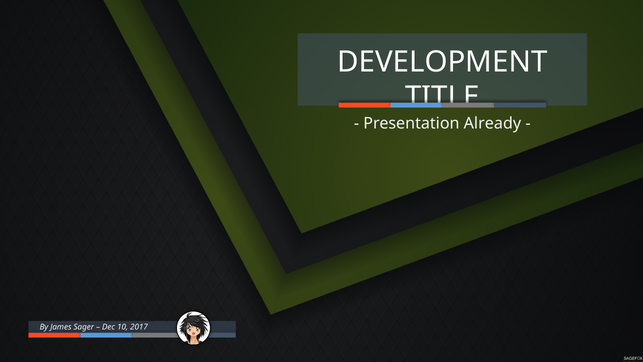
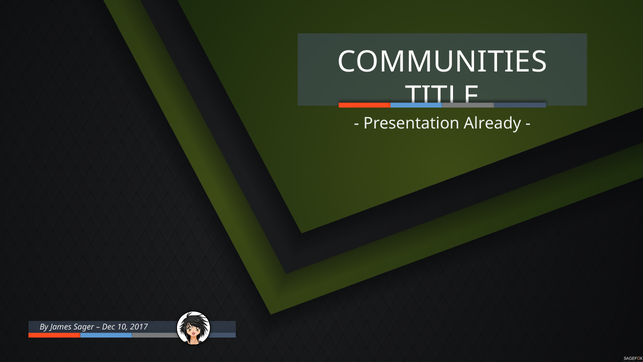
DEVELOPMENT: DEVELOPMENT -> COMMUNITIES
